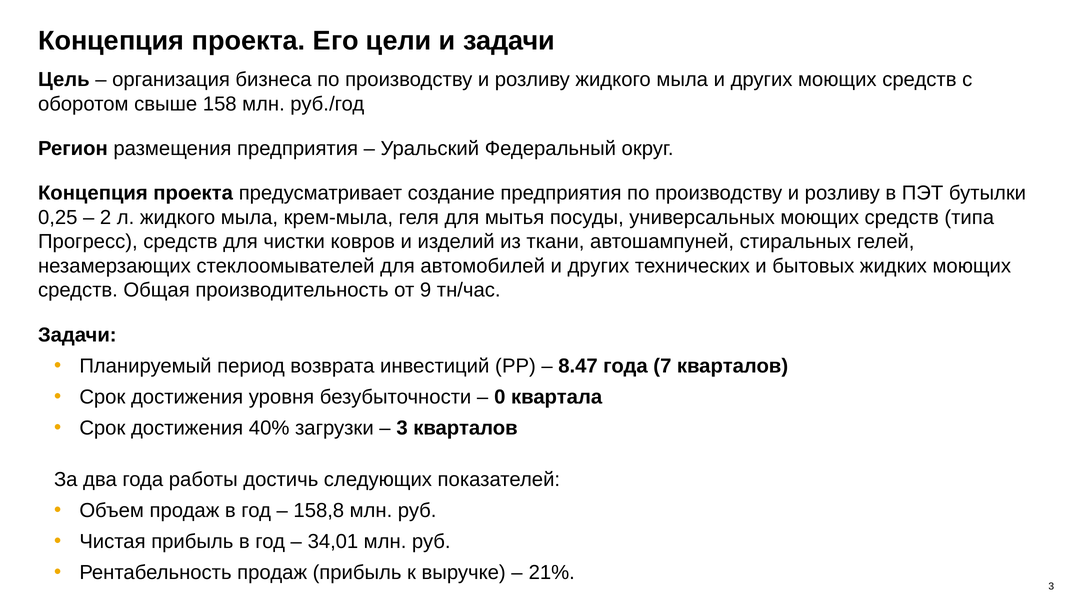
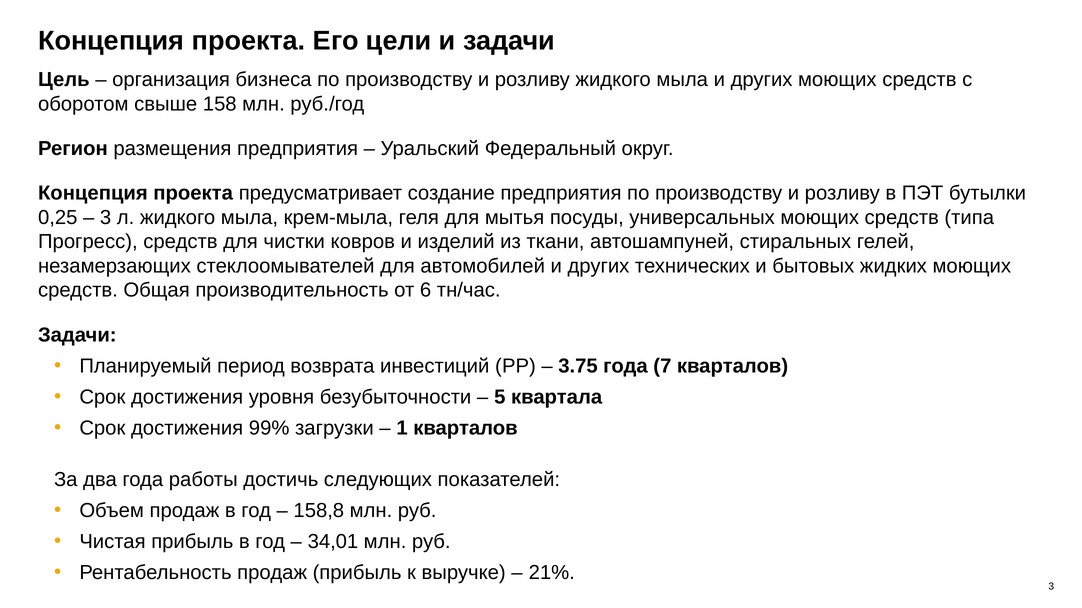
2 at (106, 218): 2 -> 3
9: 9 -> 6
8.47: 8.47 -> 3.75
0: 0 -> 5
40%: 40% -> 99%
3 at (402, 429): 3 -> 1
